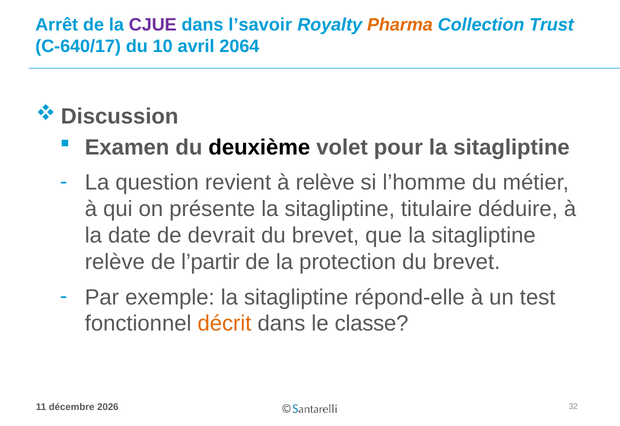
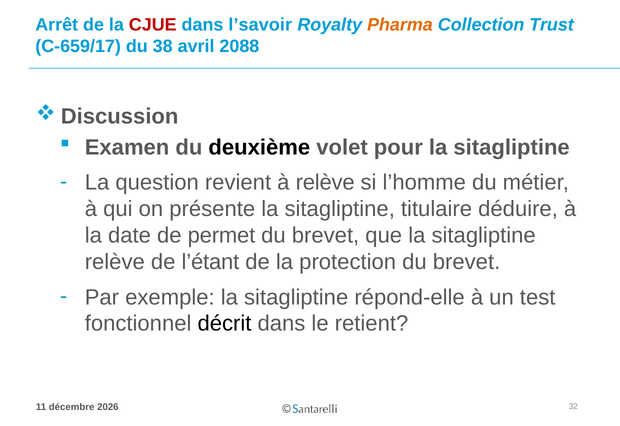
CJUE colour: purple -> red
C-640/17: C-640/17 -> C-659/17
10: 10 -> 38
2064: 2064 -> 2088
devrait: devrait -> permet
l’partir: l’partir -> l’étant
décrit colour: orange -> black
classe: classe -> retient
